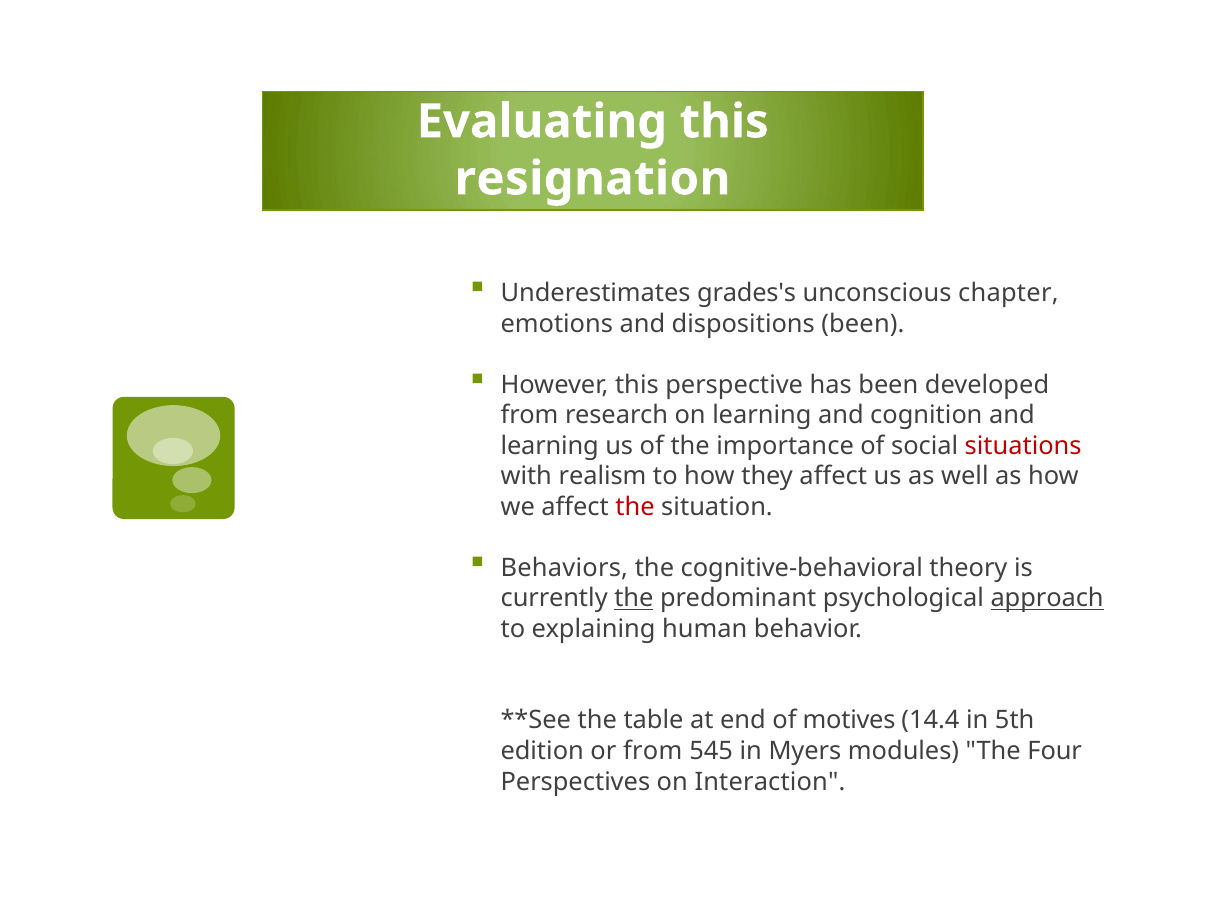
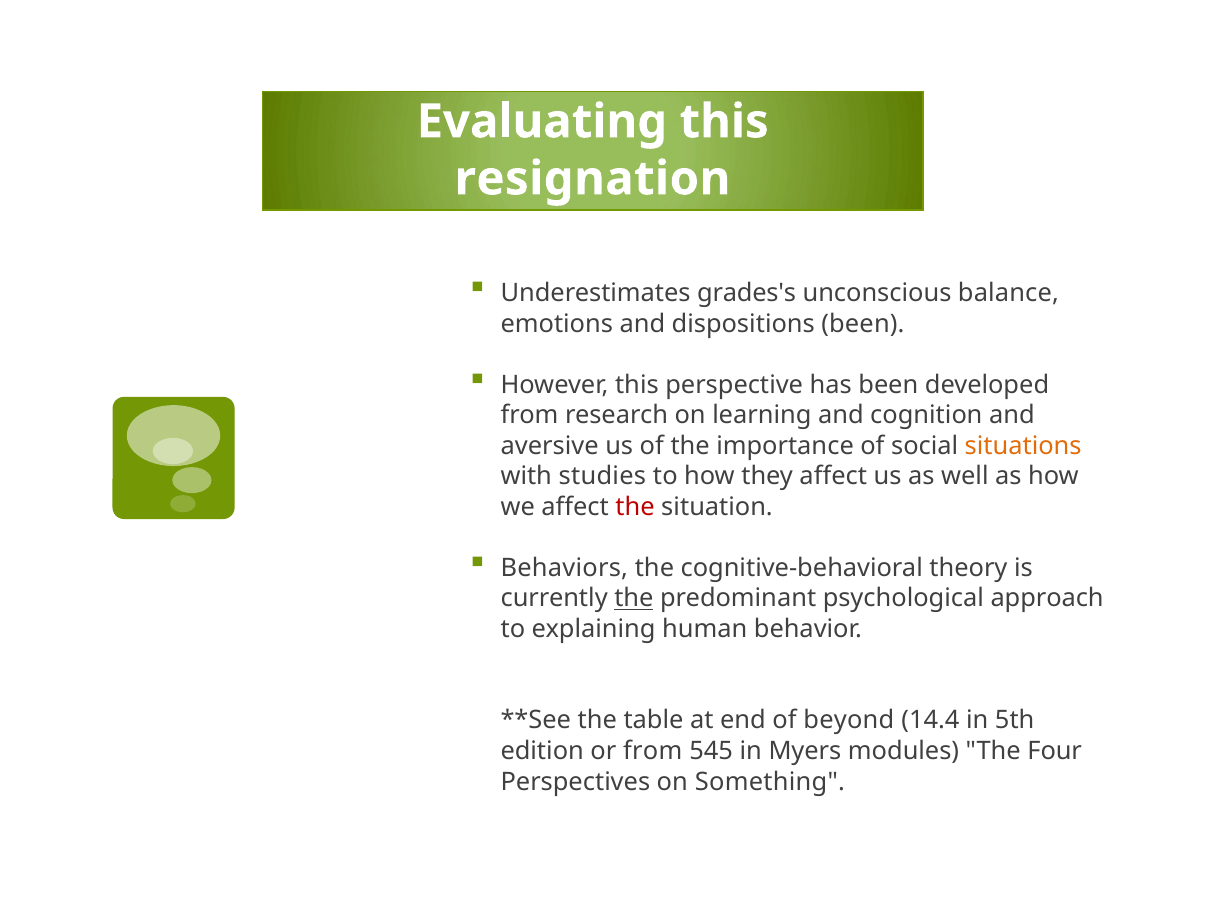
chapter: chapter -> balance
learning at (550, 446): learning -> aversive
situations colour: red -> orange
realism: realism -> studies
approach underline: present -> none
motives: motives -> beyond
Interaction: Interaction -> Something
